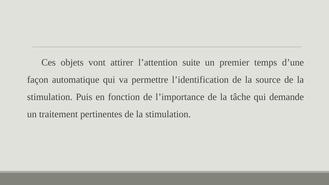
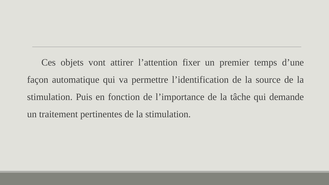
suite: suite -> fixer
